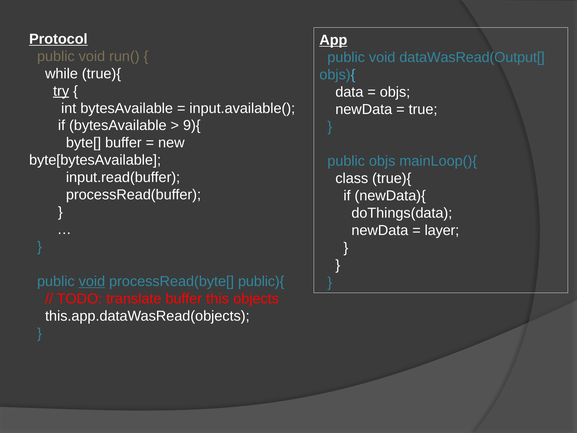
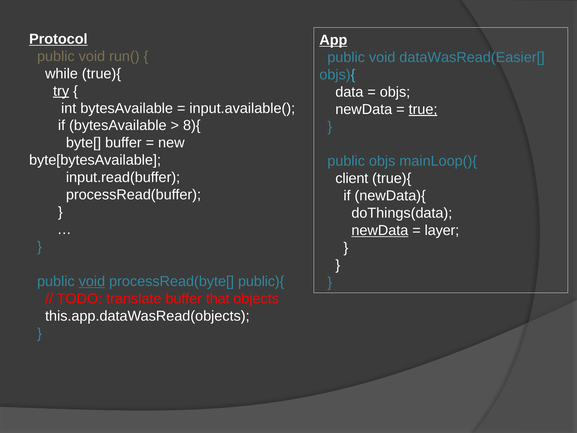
dataWasRead(Output[: dataWasRead(Output[ -> dataWasRead(Easier[
true underline: none -> present
9){: 9){ -> 8){
class: class -> client
newData at (380, 230) underline: none -> present
this: this -> that
